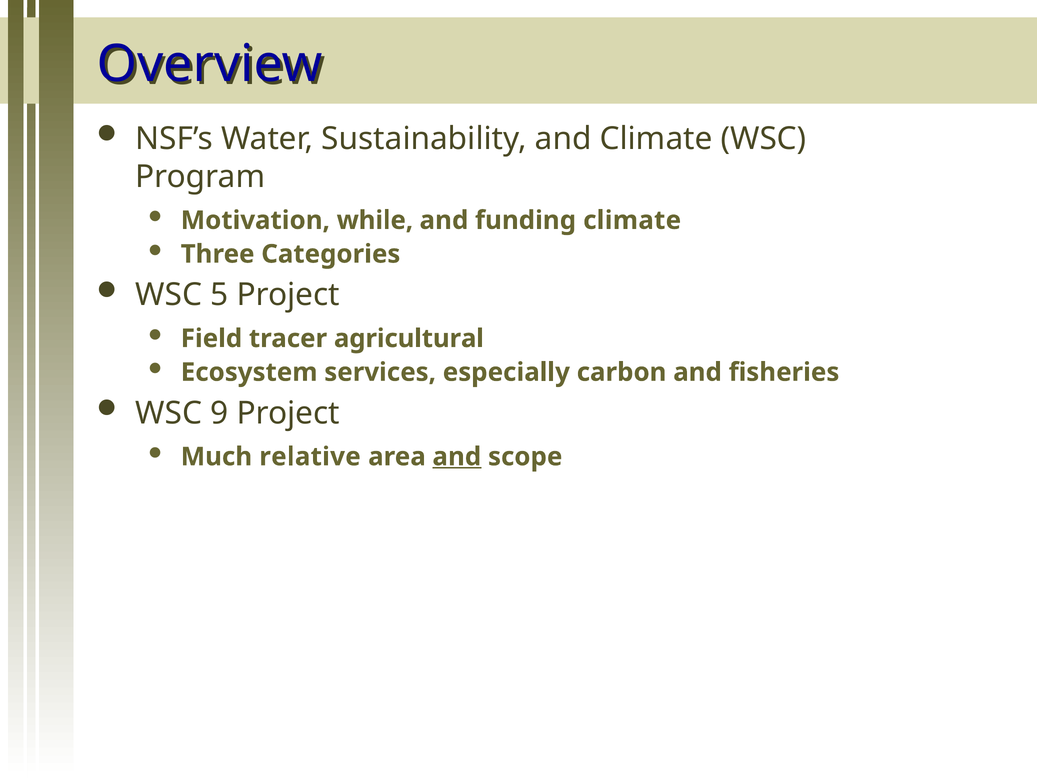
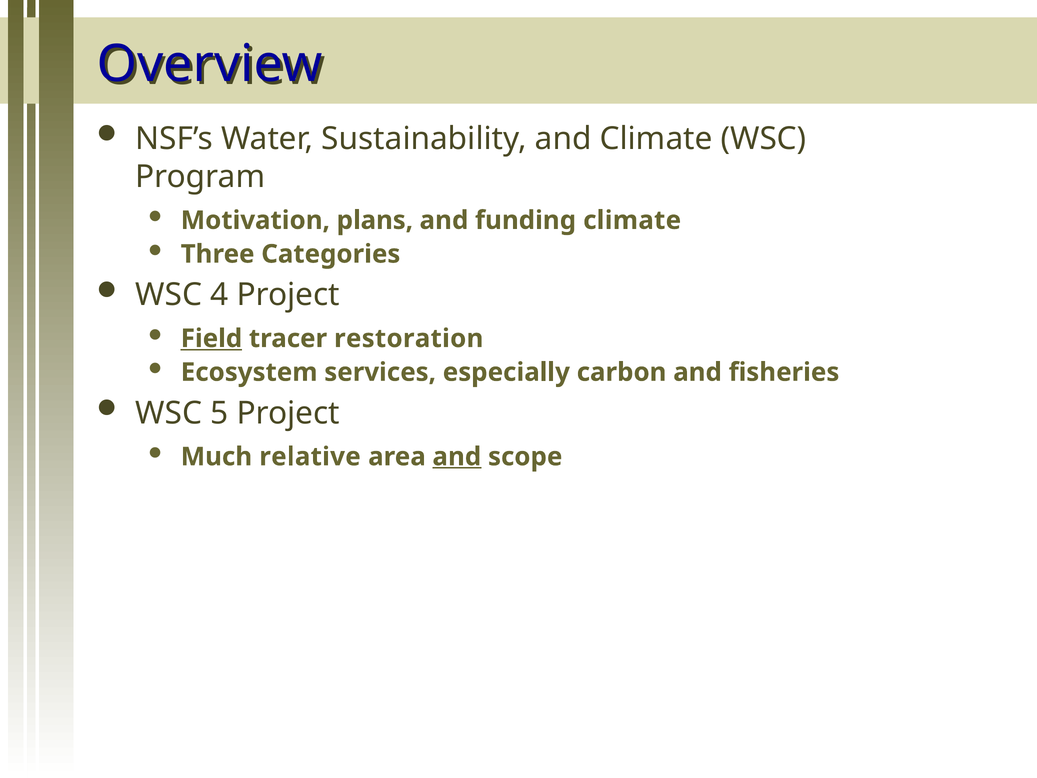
while: while -> plans
5: 5 -> 4
Field underline: none -> present
agricultural: agricultural -> restoration
9: 9 -> 5
